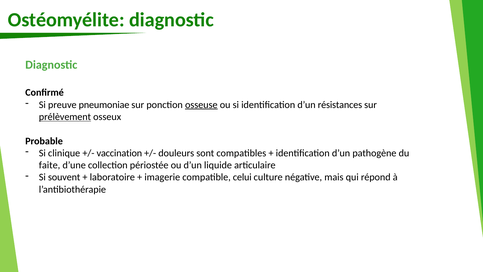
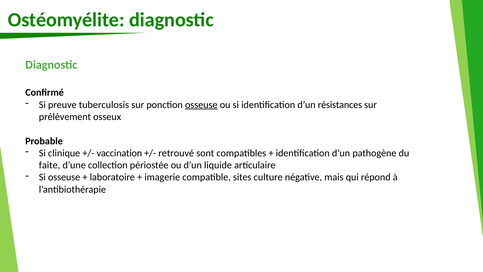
pneumoniae: pneumoniae -> tuberculosis
prélèvement underline: present -> none
douleurs: douleurs -> retrouvé
Si souvent: souvent -> osseuse
celui: celui -> sites
